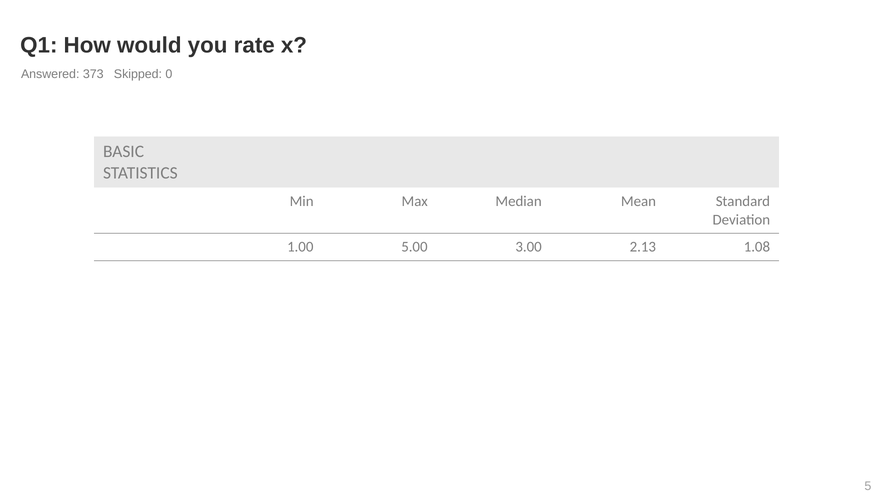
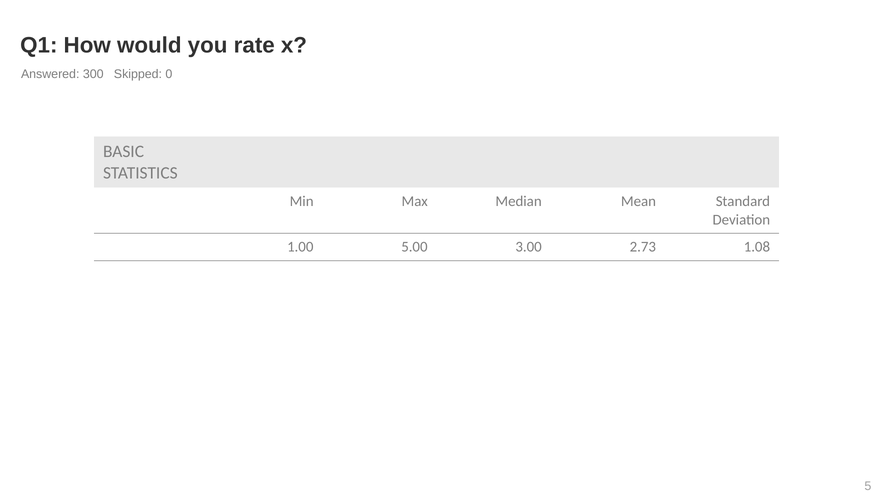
373: 373 -> 300
2.13: 2.13 -> 2.73
